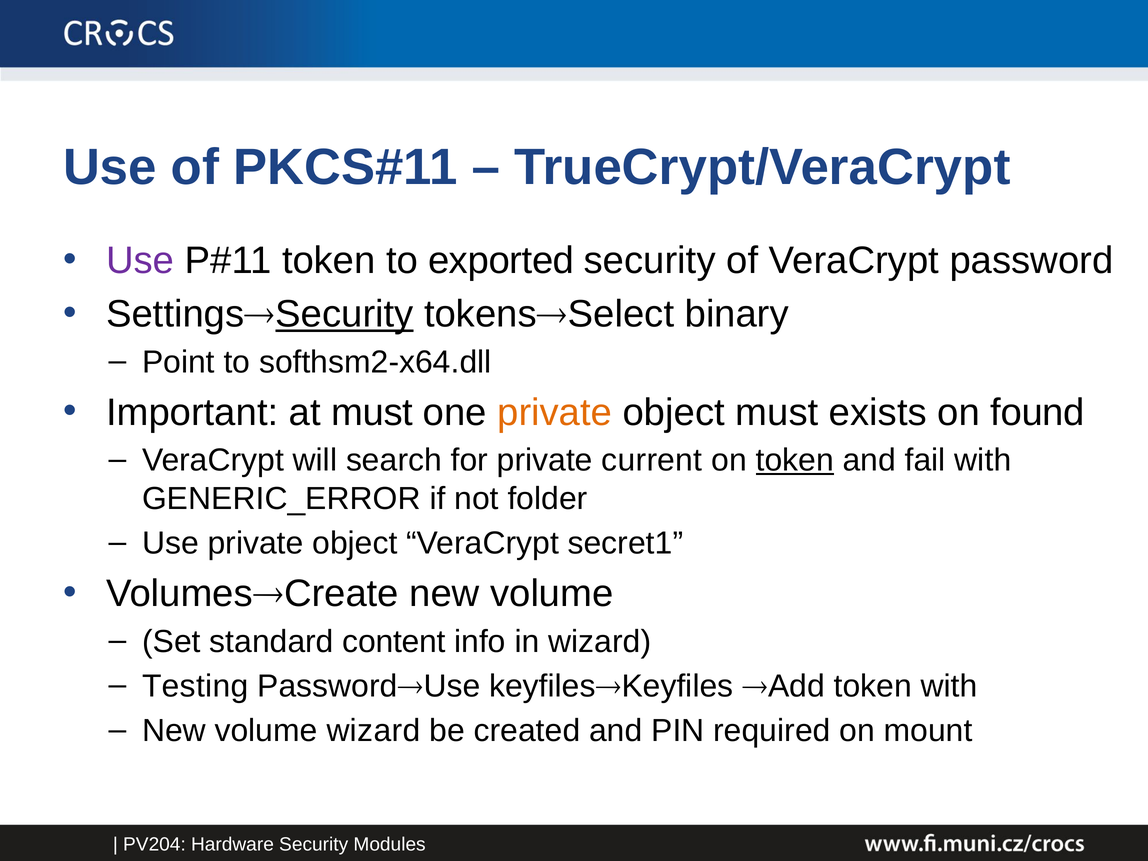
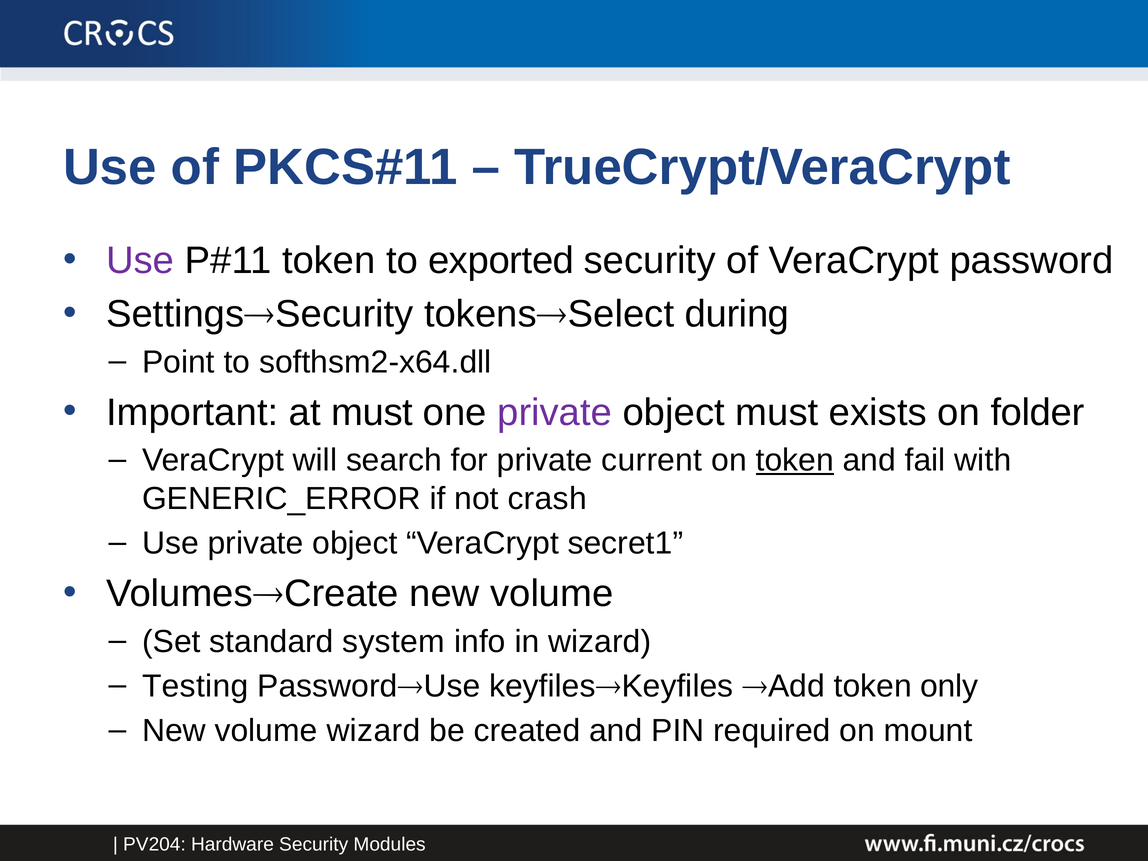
Security at (344, 314) underline: present -> none
binary: binary -> during
private at (555, 412) colour: orange -> purple
found: found -> folder
folder: folder -> crash
content: content -> system
token with: with -> only
